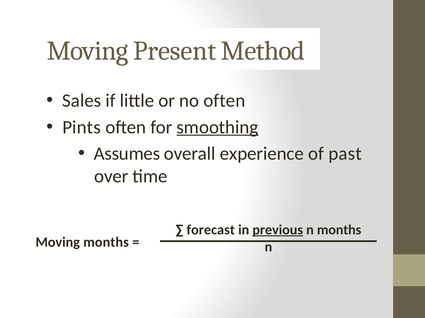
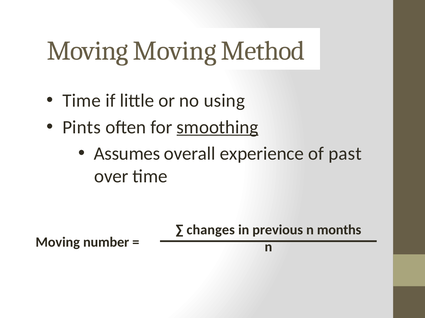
Moving Present: Present -> Moving
Sales at (82, 101): Sales -> Time
no often: often -> using
forecast: forecast -> changes
previous underline: present -> none
Moving months: months -> number
